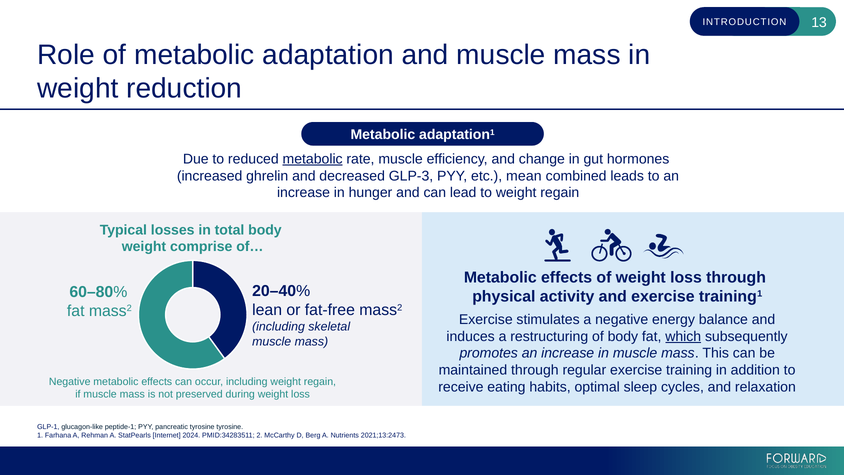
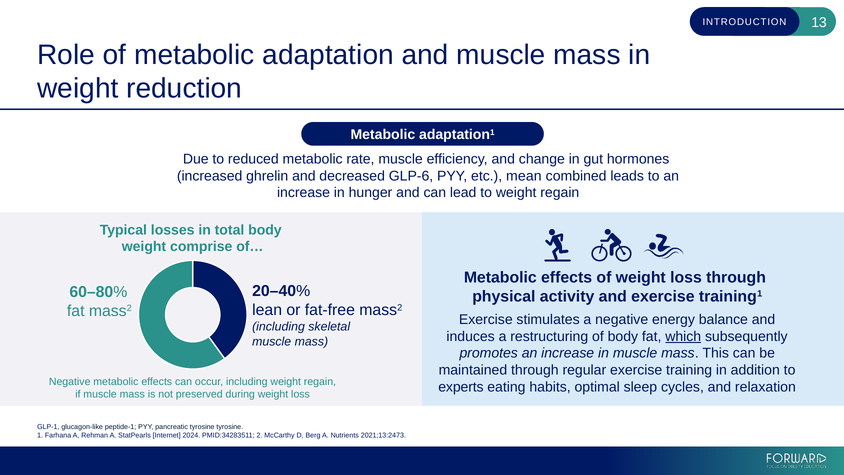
metabolic at (313, 159) underline: present -> none
GLP-3: GLP-3 -> GLP-6
receive: receive -> experts
